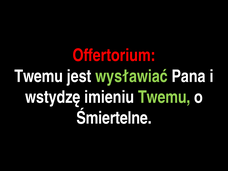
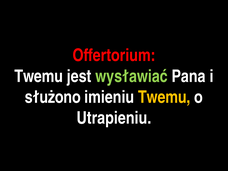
wstydzę: wstydzę -> służono
Twemu at (164, 97) colour: light green -> yellow
Śmiertelne: Śmiertelne -> Utrapieniu
